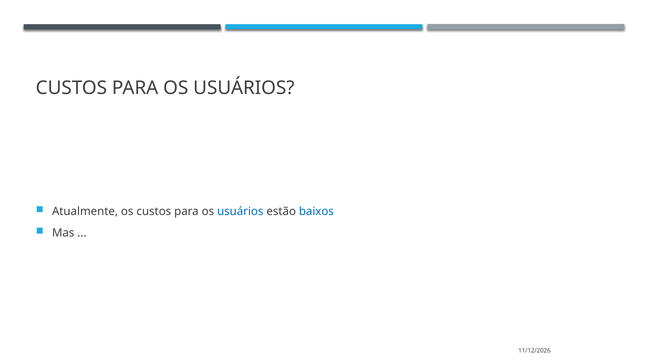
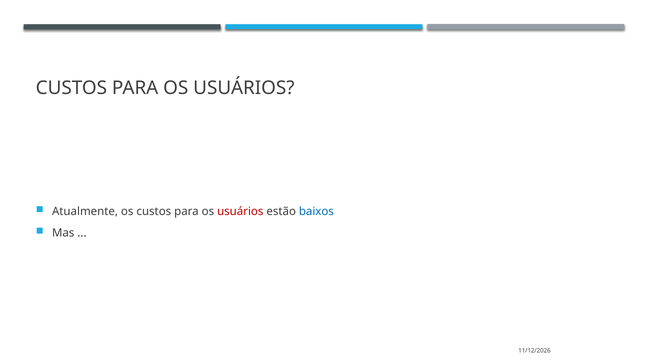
usuários at (240, 212) colour: blue -> red
